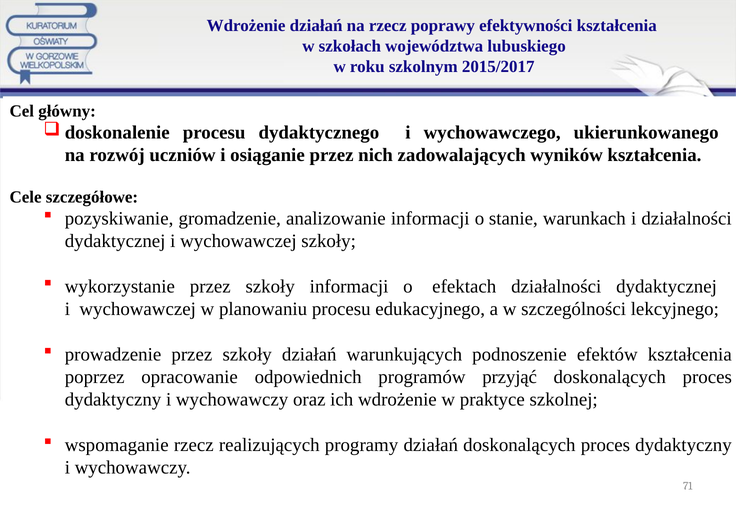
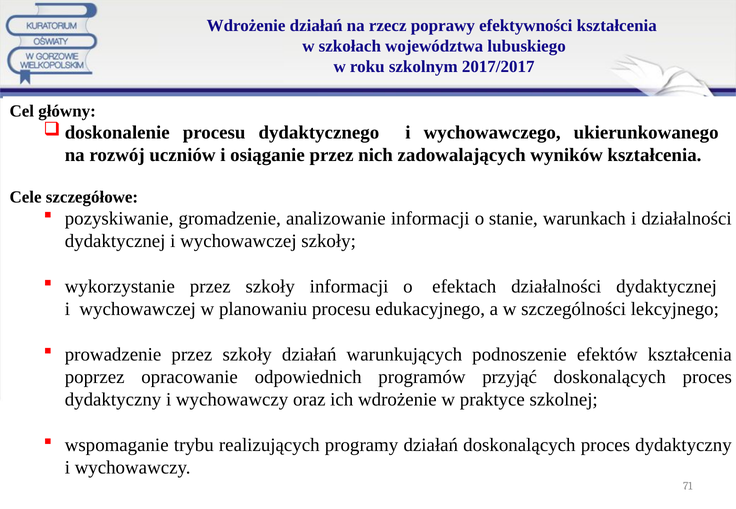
2015/2017: 2015/2017 -> 2017/2017
wspomaganie rzecz: rzecz -> trybu
